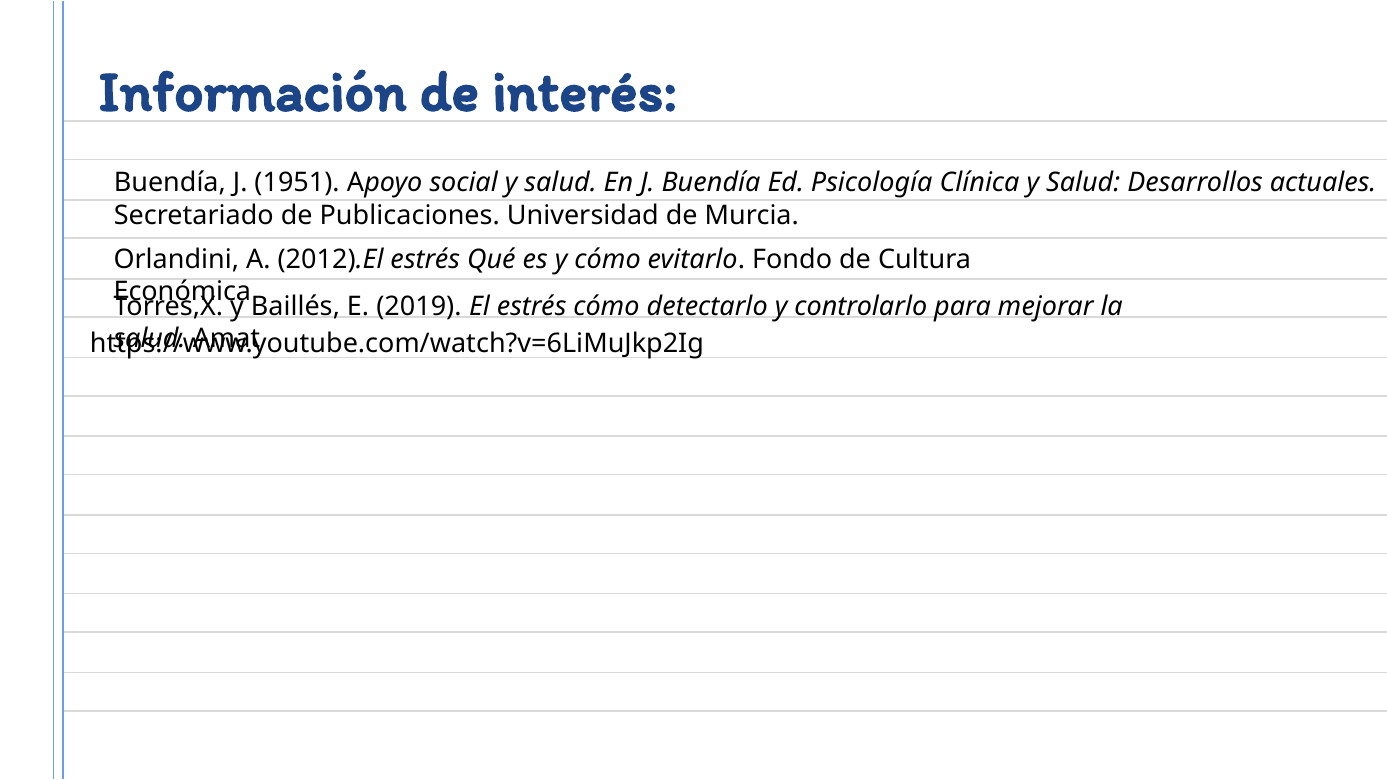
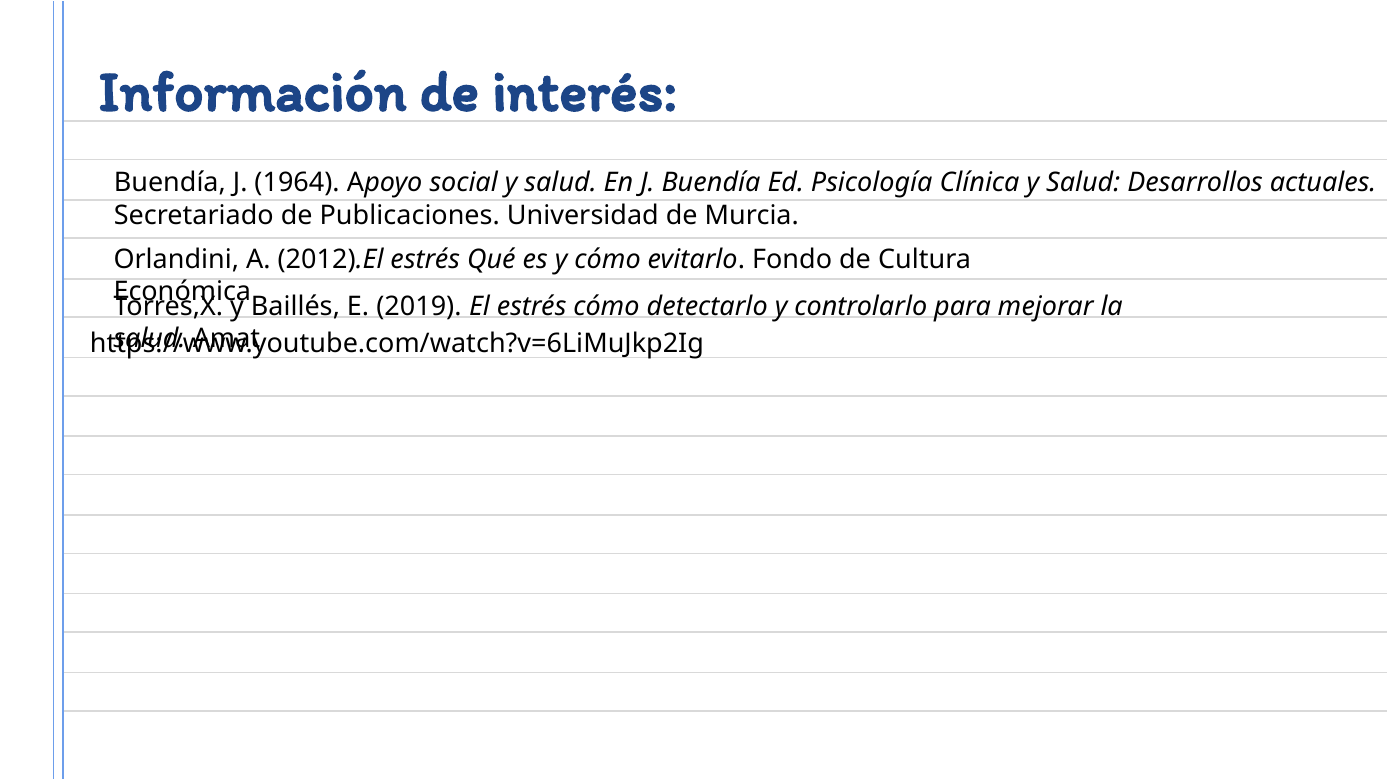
1951: 1951 -> 1964
